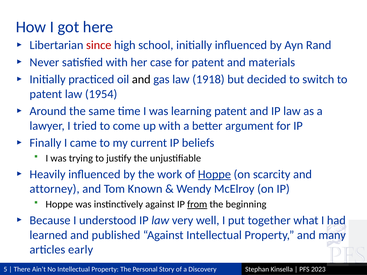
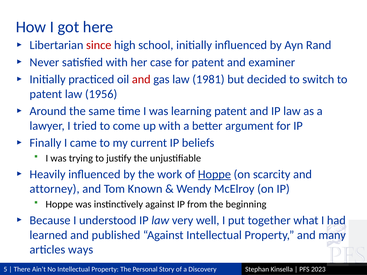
materials: materials -> examiner
and at (141, 79) colour: black -> red
1918: 1918 -> 1981
1954: 1954 -> 1956
from underline: present -> none
early: early -> ways
